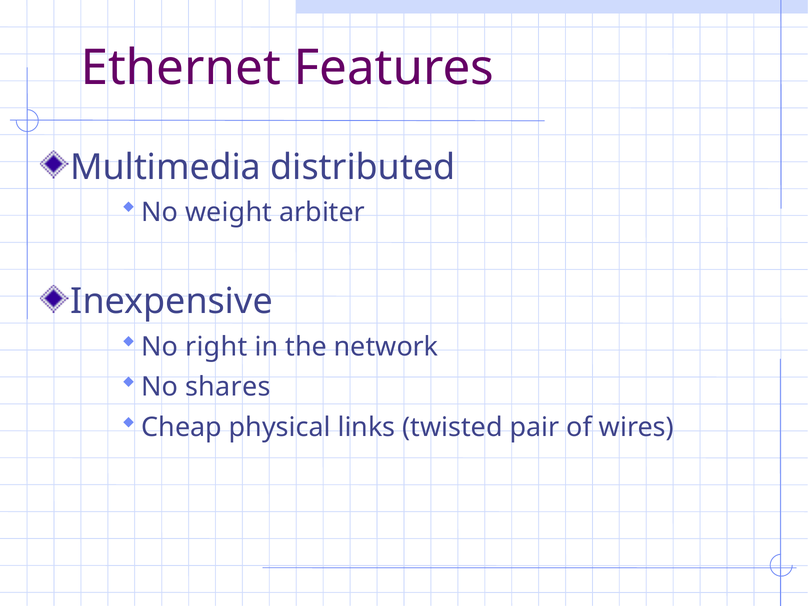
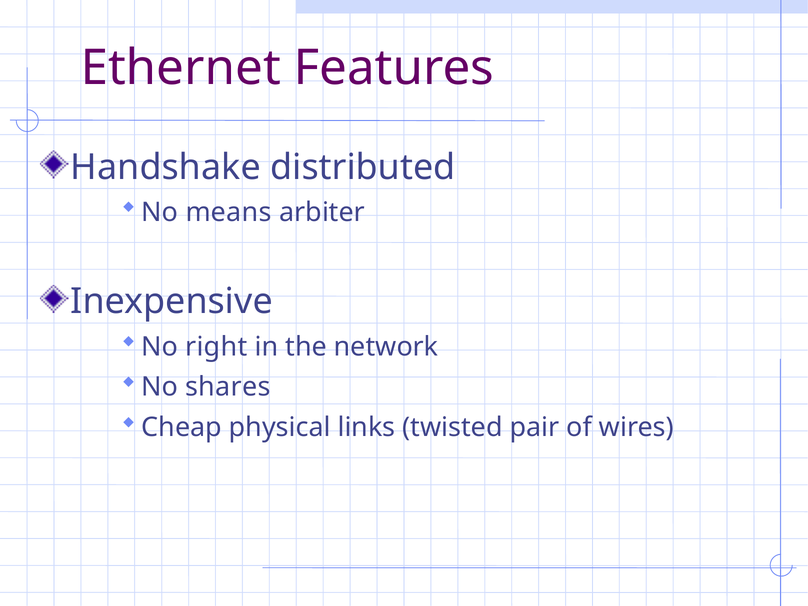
Multimedia: Multimedia -> Handshake
weight: weight -> means
